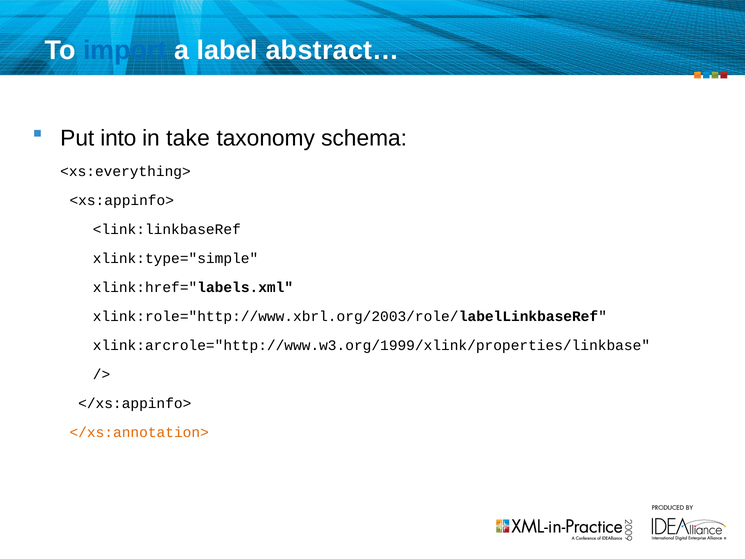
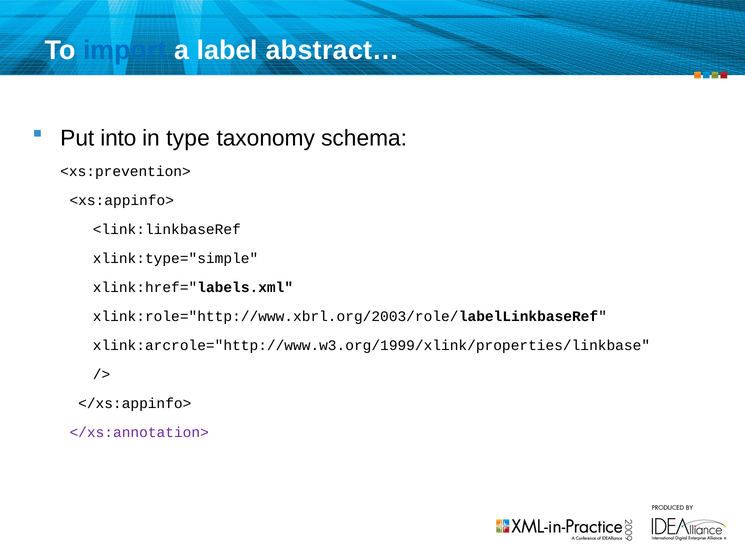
take: take -> type
<xs:everything>: <xs:everything> -> <xs:prevention>
</xs:annotation> colour: orange -> purple
